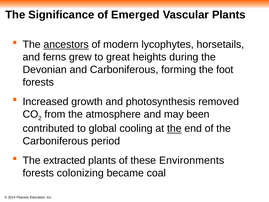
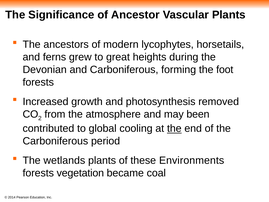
Emerged: Emerged -> Ancestor
ancestors underline: present -> none
extracted: extracted -> wetlands
colonizing: colonizing -> vegetation
